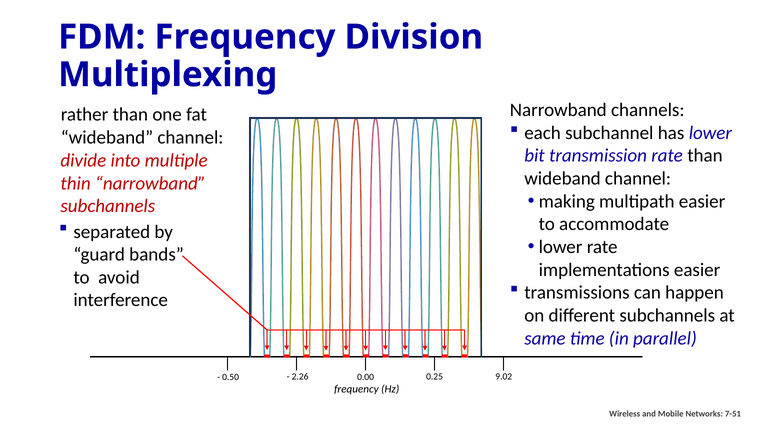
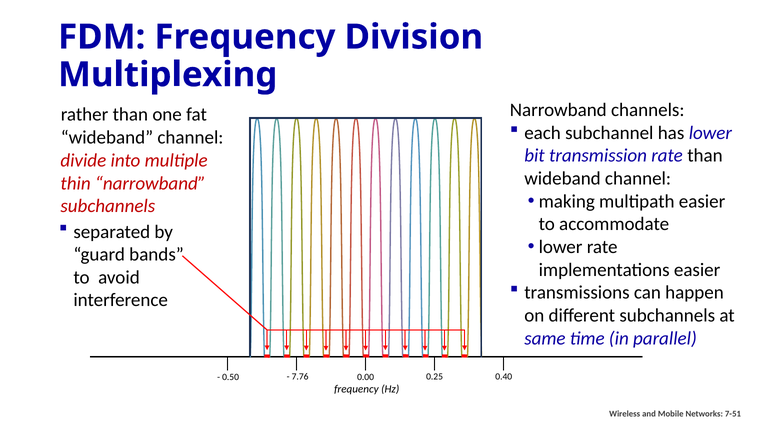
2.26: 2.26 -> 7.76
9.02: 9.02 -> 0.40
